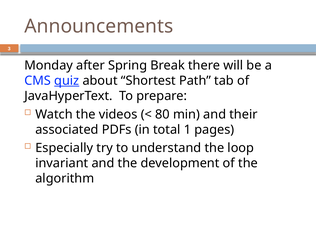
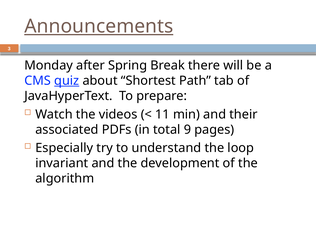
Announcements underline: none -> present
80: 80 -> 11
1: 1 -> 9
